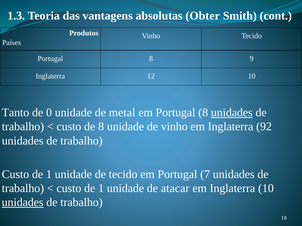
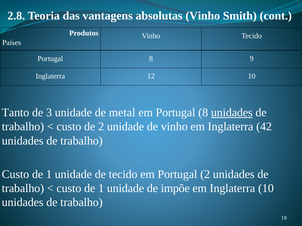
1.3: 1.3 -> 2.8
absolutas Obter: Obter -> Vinho
0: 0 -> 3
de 8: 8 -> 2
92: 92 -> 42
Portugal 7: 7 -> 2
atacar: atacar -> impõe
unidades at (23, 203) underline: present -> none
